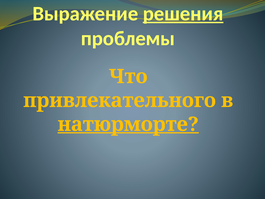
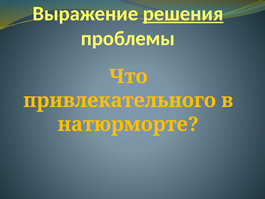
натюрморте underline: present -> none
